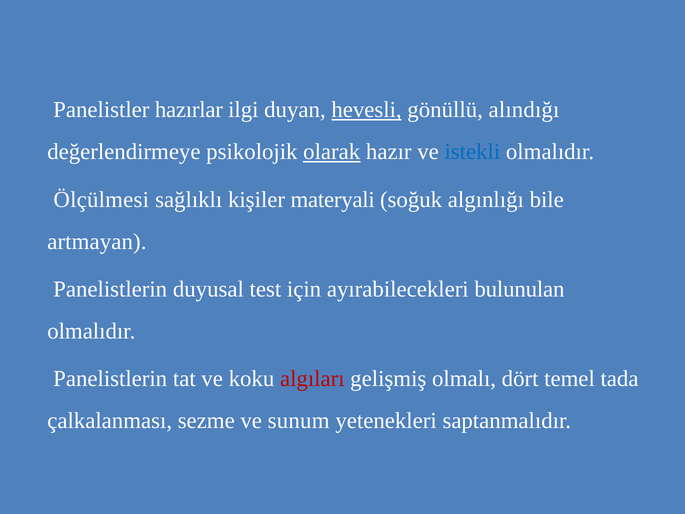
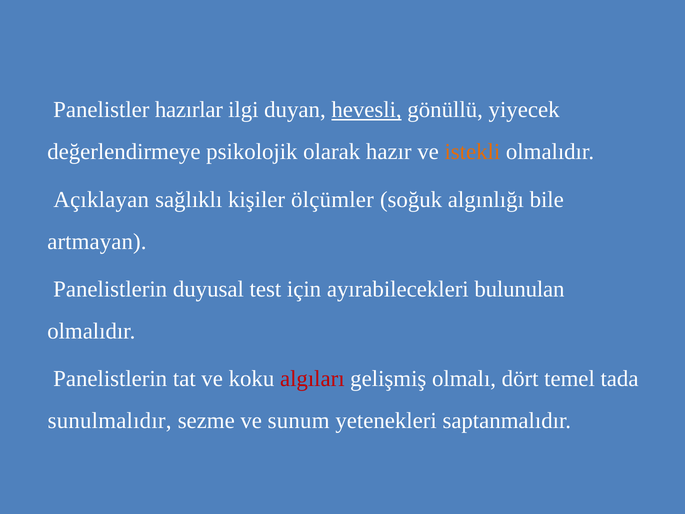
alındığı: alındığı -> yiyecek
olarak underline: present -> none
istekli colour: blue -> orange
Ölçülmesi: Ölçülmesi -> Açıklayan
materyali: materyali -> ölçümler
çalkalanması: çalkalanması -> sunulmalıdır
